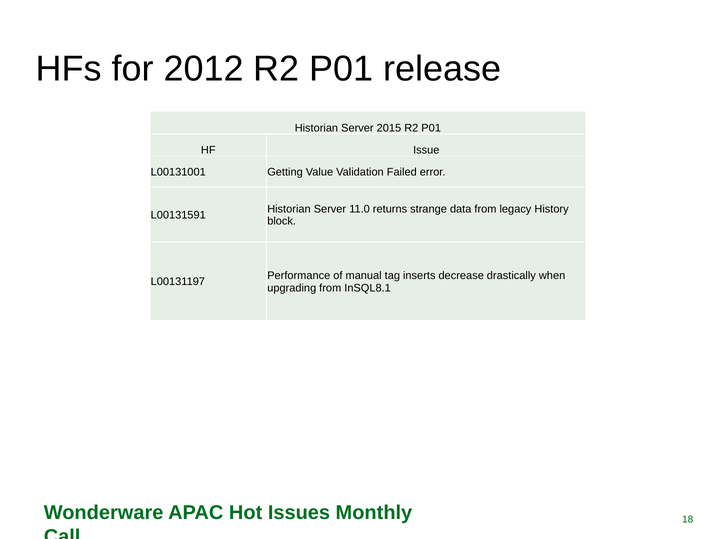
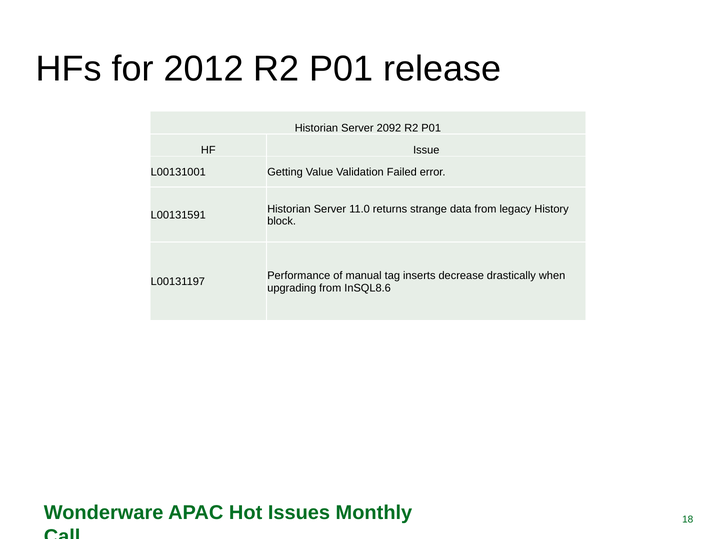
2015: 2015 -> 2092
InSQL8.1: InSQL8.1 -> InSQL8.6
